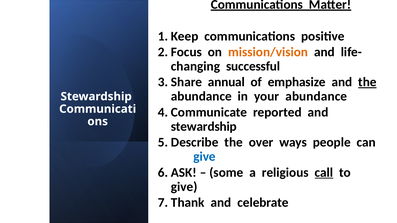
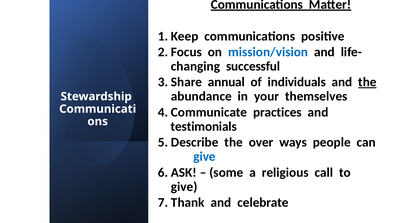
mission/vision colour: orange -> blue
emphasize: emphasize -> individuals
your abundance: abundance -> themselves
reported: reported -> practices
stewardship at (204, 127): stewardship -> testimonials
call underline: present -> none
